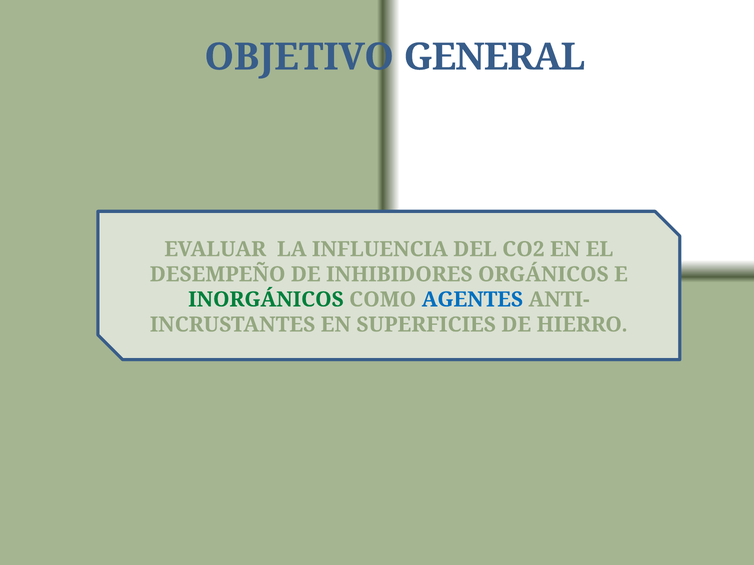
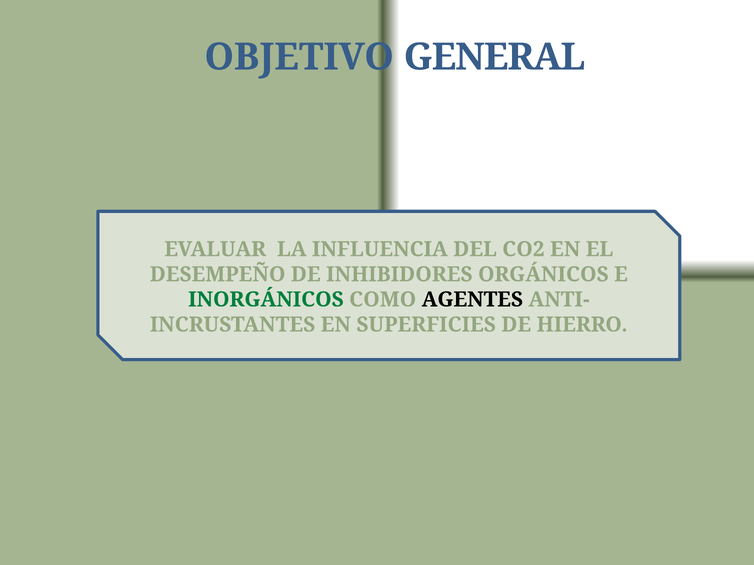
AGENTES colour: blue -> black
